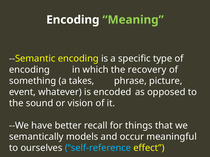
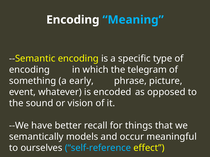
Meaning colour: light green -> light blue
recovery: recovery -> telegram
takes: takes -> early
